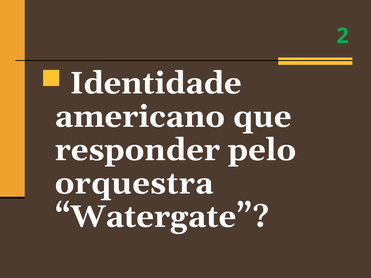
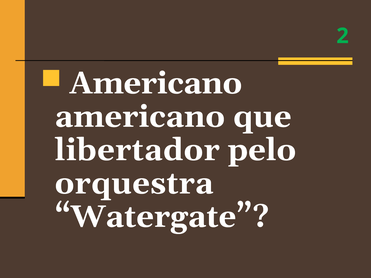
Identidade at (156, 83): Identidade -> Americano
responder: responder -> libertador
